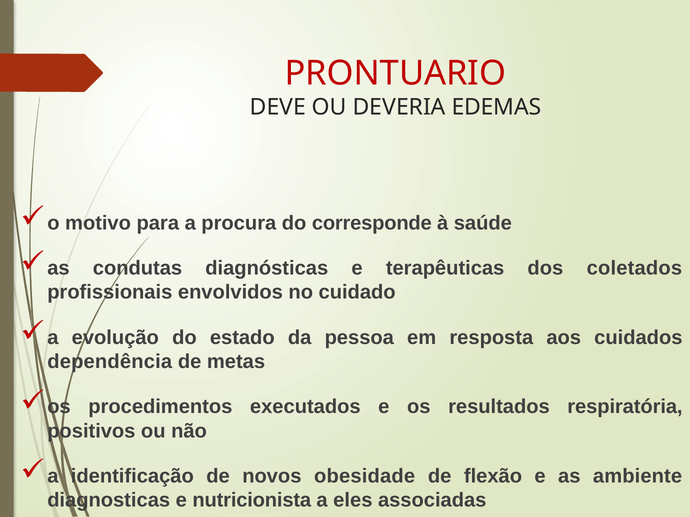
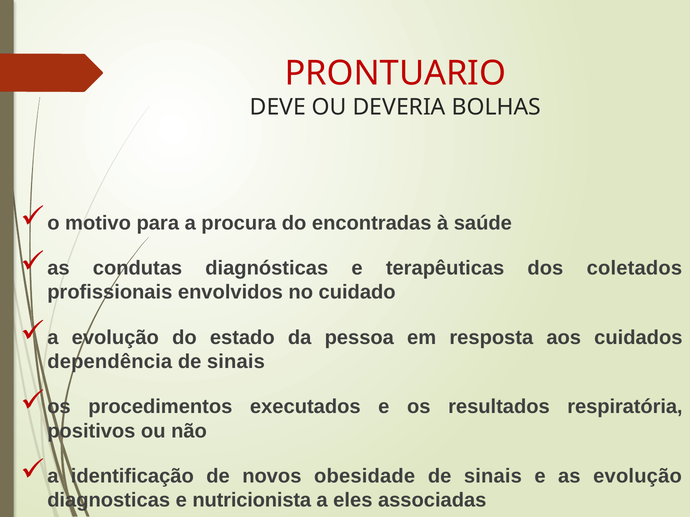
EDEMAS: EDEMAS -> BOLHAS
corresponde: corresponde -> encontradas
metas at (236, 362): metas -> sinais
flexão at (493, 477): flexão -> sinais
as ambiente: ambiente -> evolução
